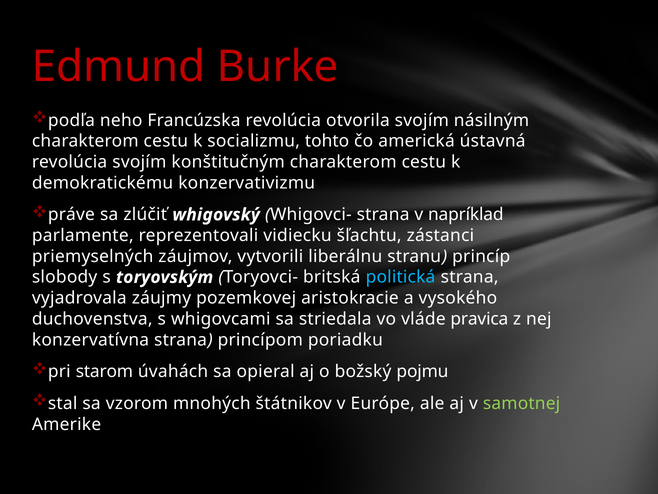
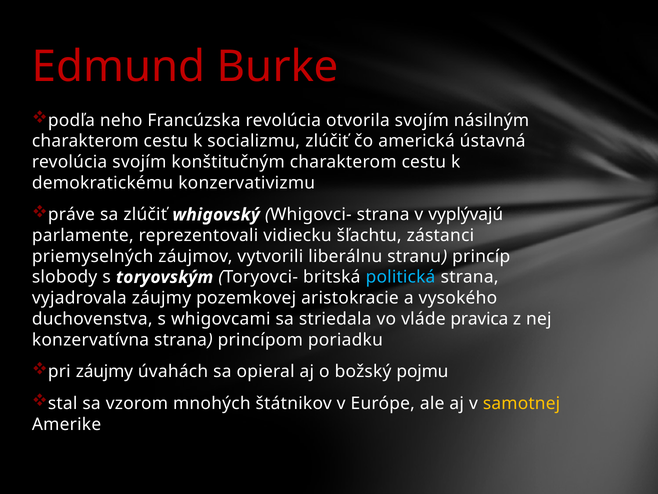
socializmu tohto: tohto -> zlúčiť
napríklad: napríklad -> vyplývajú
pri starom: starom -> záujmy
samotnej colour: light green -> yellow
